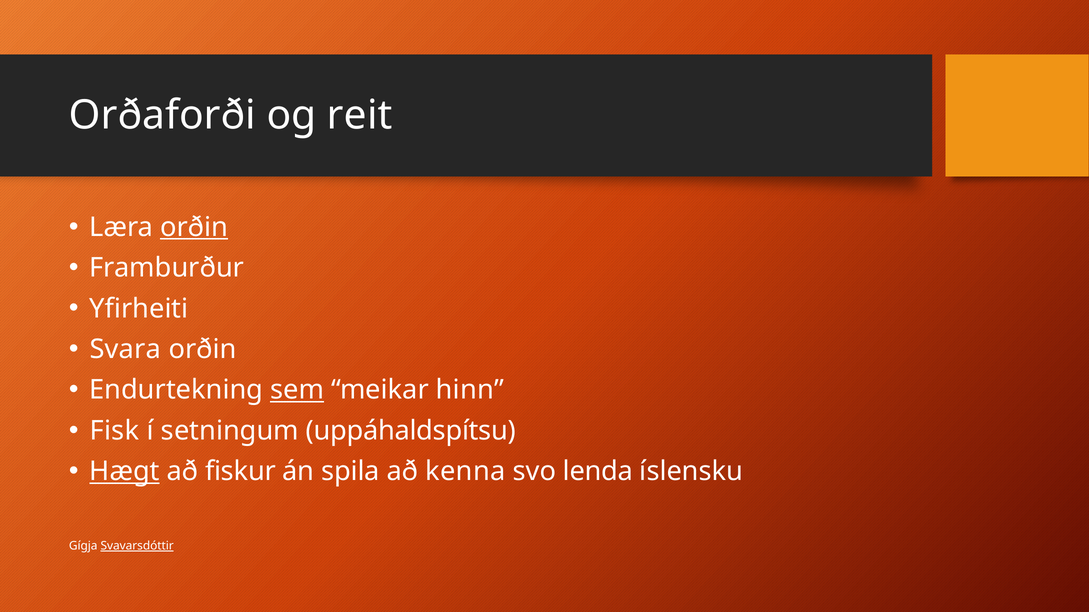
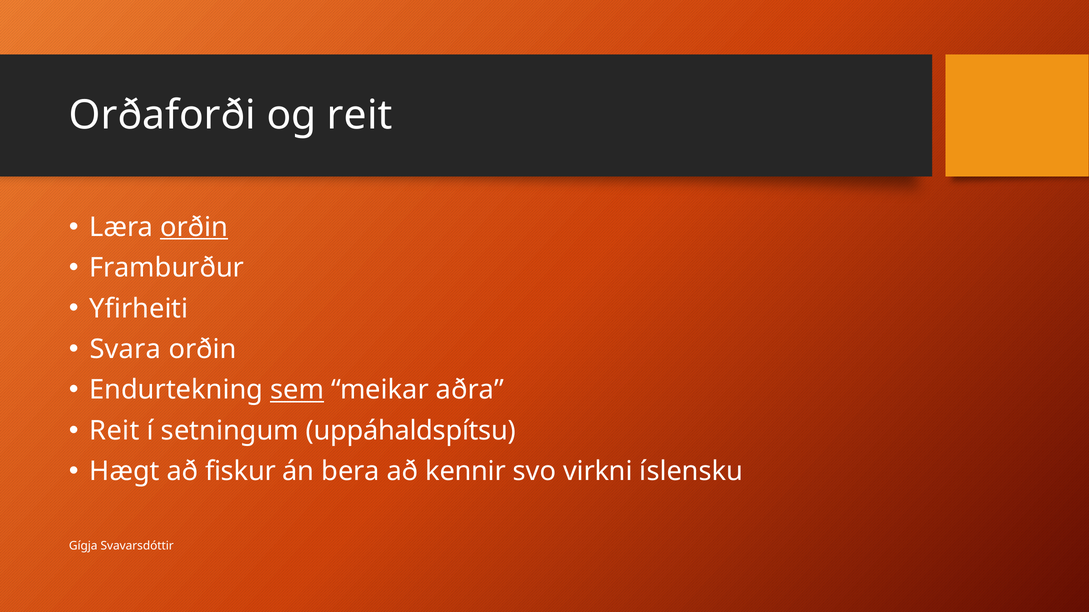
hinn: hinn -> aðra
Fisk at (114, 431): Fisk -> Reit
Hægt underline: present -> none
spila: spila -> bera
kenna: kenna -> kennir
lenda: lenda -> virkni
Svavarsdóttir underline: present -> none
